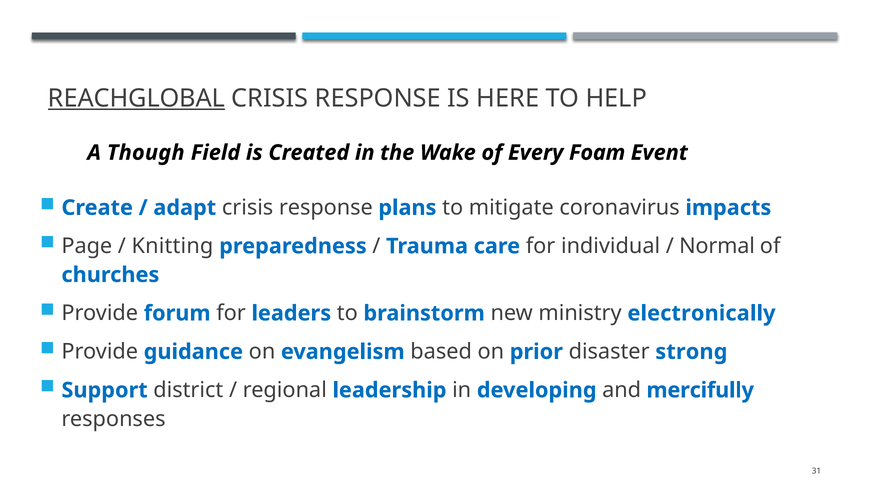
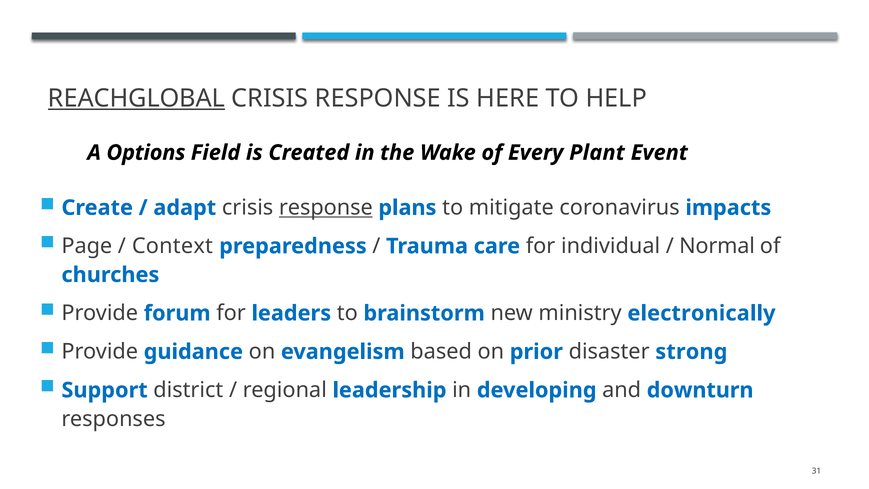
Though: Though -> Options
Foam: Foam -> Plant
response at (326, 208) underline: none -> present
Knitting: Knitting -> Context
mercifully: mercifully -> downturn
